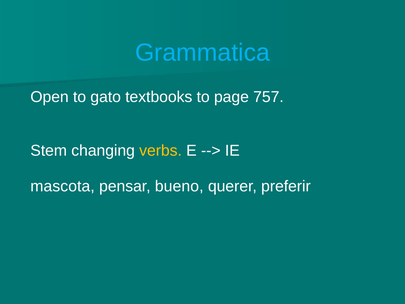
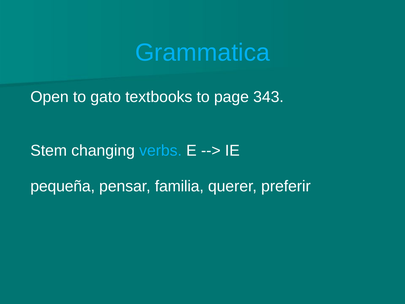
757: 757 -> 343
verbs colour: yellow -> light blue
mascota: mascota -> pequeña
bueno: bueno -> familia
